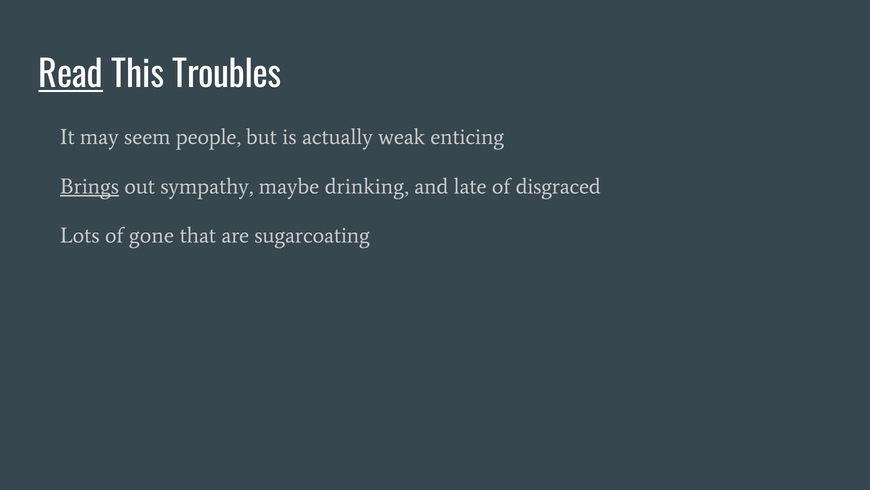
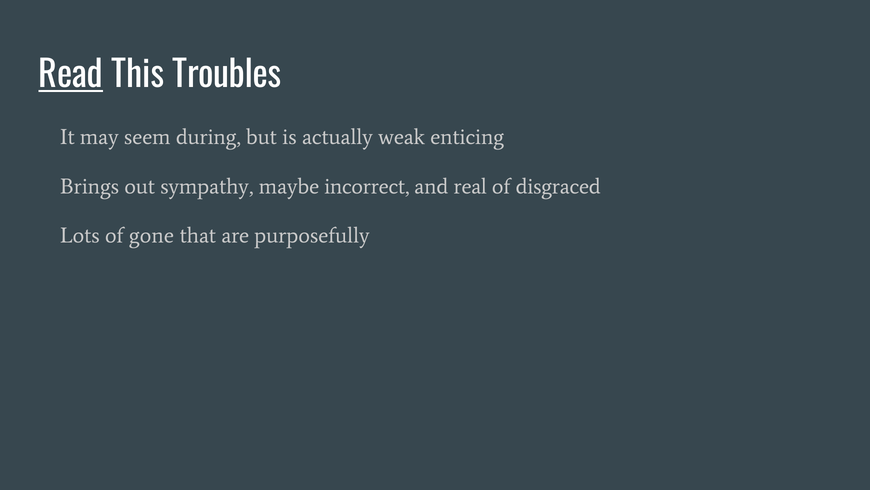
people: people -> during
Brings underline: present -> none
drinking: drinking -> incorrect
late: late -> real
sugarcoating: sugarcoating -> purposefully
